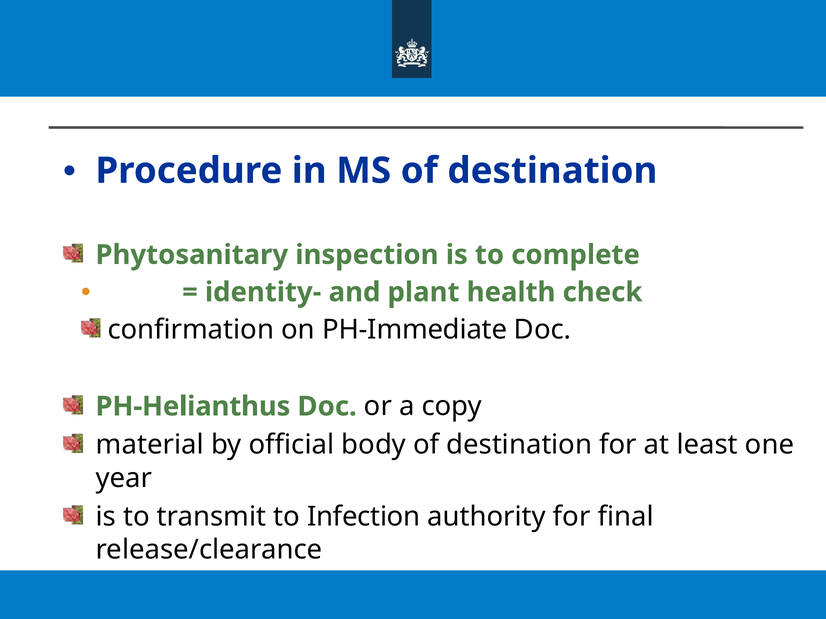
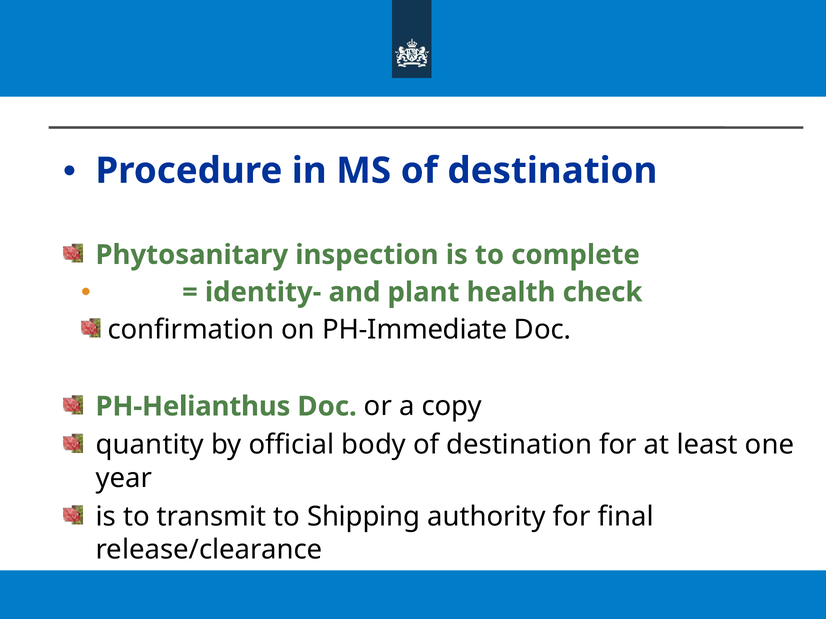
material: material -> quantity
Infection: Infection -> Shipping
